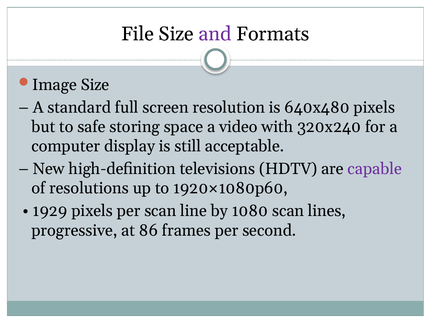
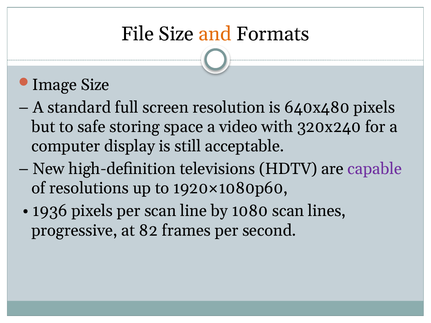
and colour: purple -> orange
1929: 1929 -> 1936
86: 86 -> 82
